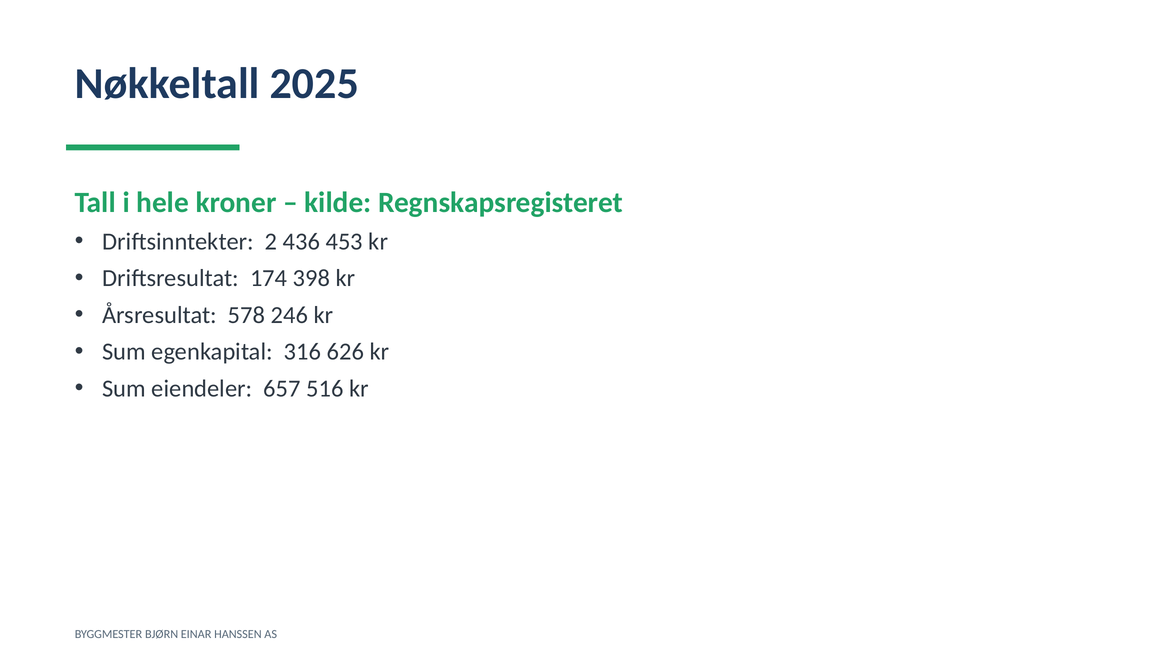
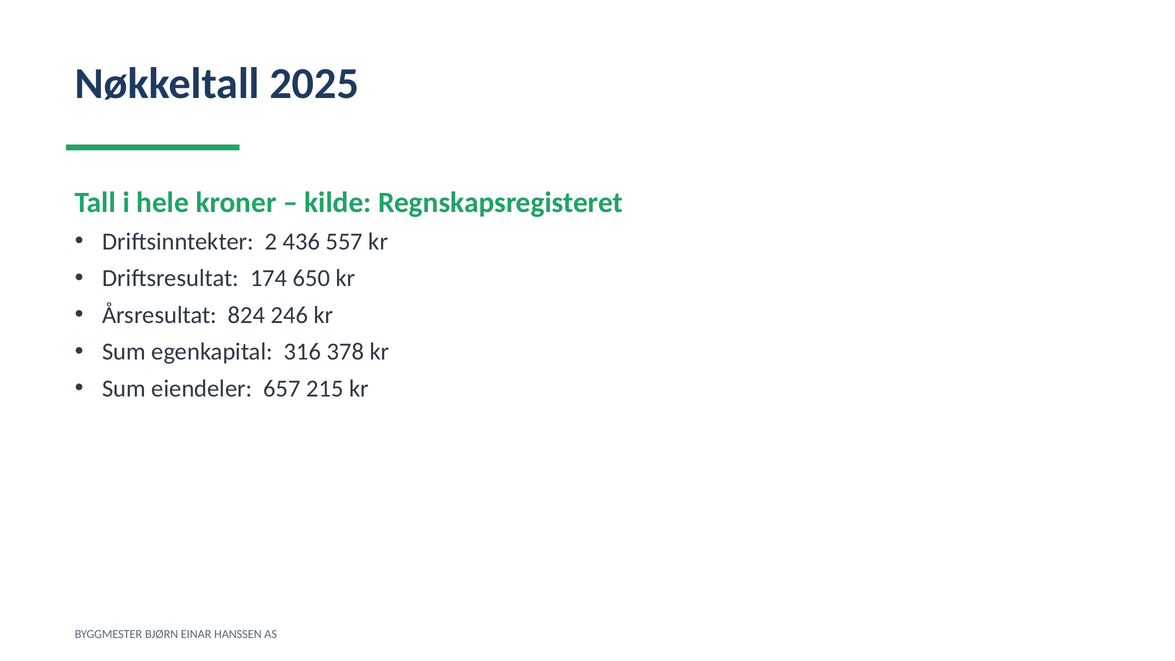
453: 453 -> 557
398: 398 -> 650
578: 578 -> 824
626: 626 -> 378
516: 516 -> 215
